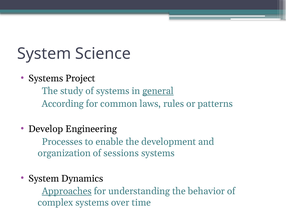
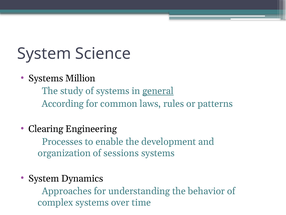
Project: Project -> Million
Develop: Develop -> Clearing
Approaches underline: present -> none
